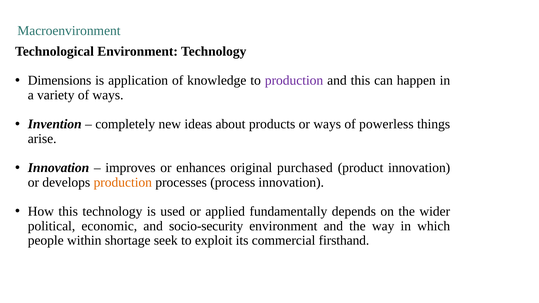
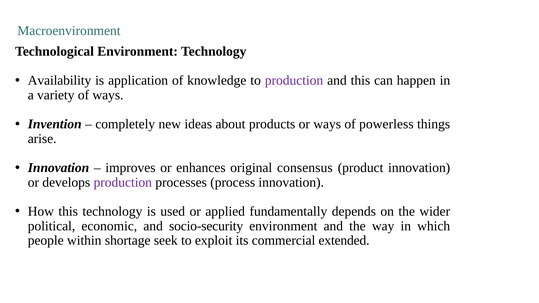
Dimensions: Dimensions -> Availability
purchased: purchased -> consensus
production at (123, 182) colour: orange -> purple
firsthand: firsthand -> extended
